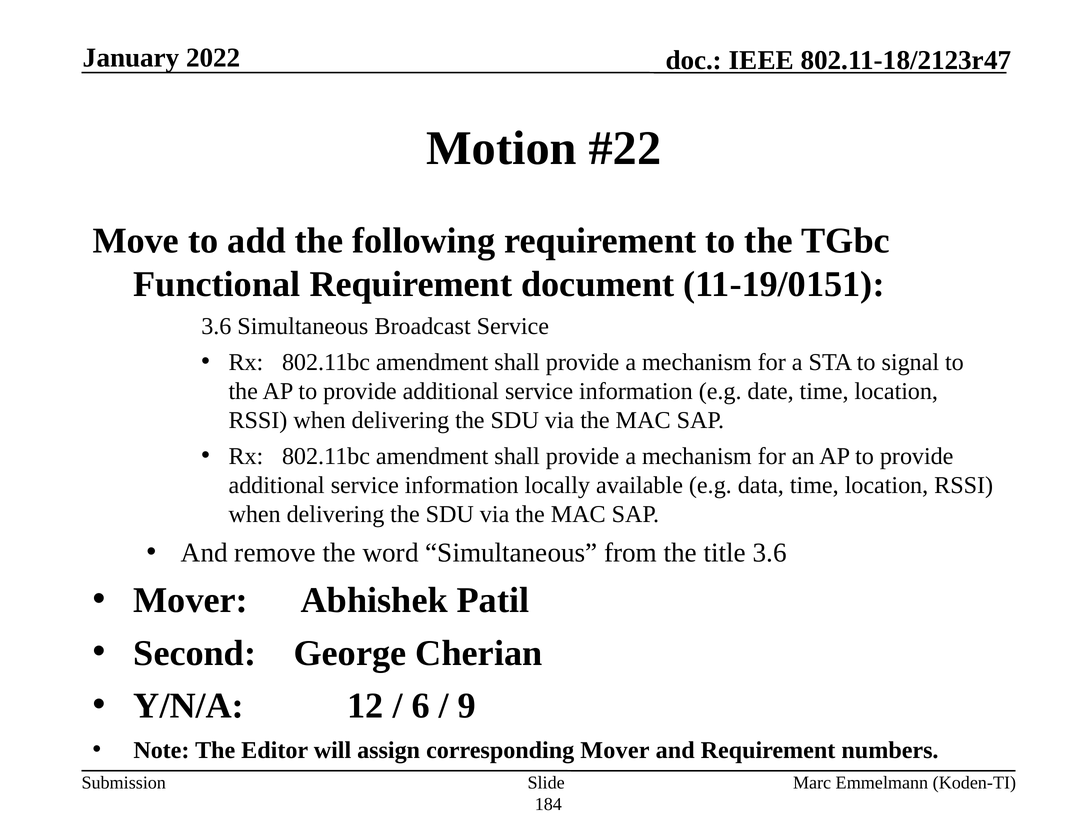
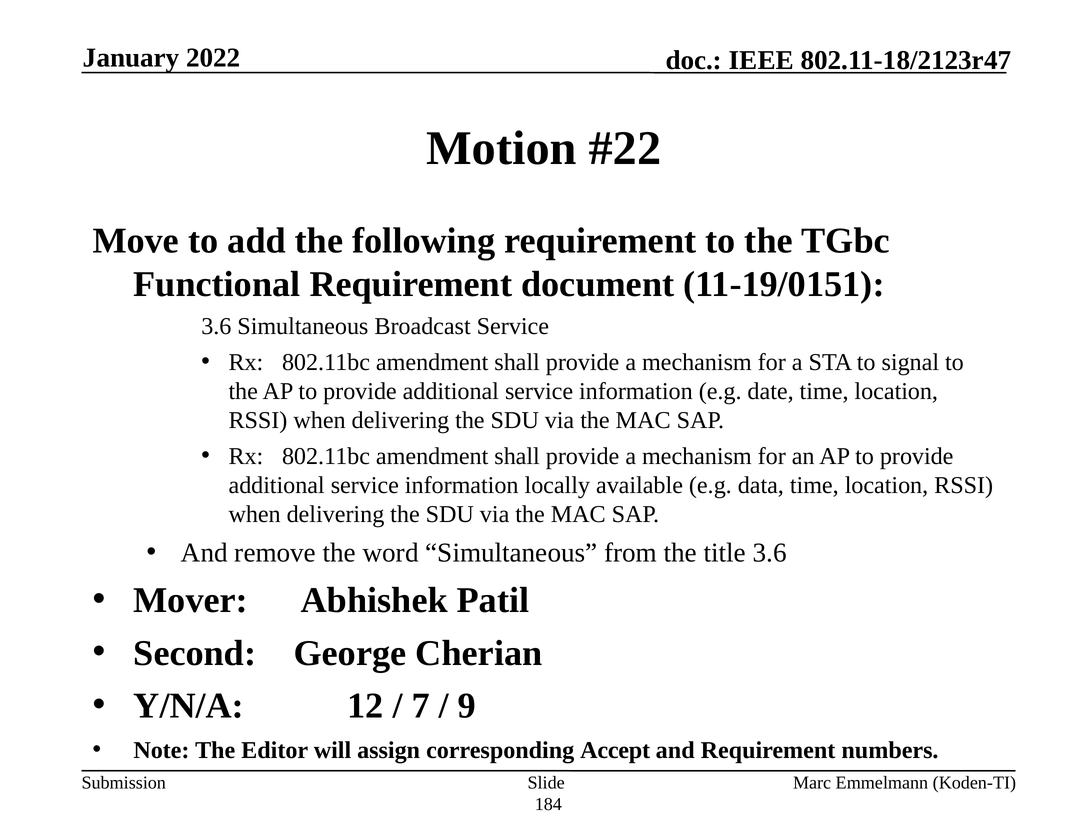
6: 6 -> 7
corresponding Mover: Mover -> Accept
